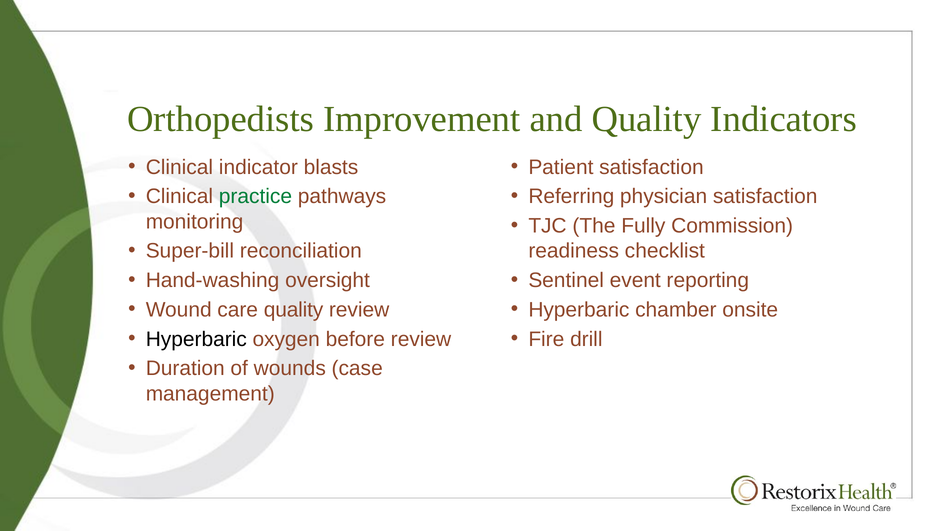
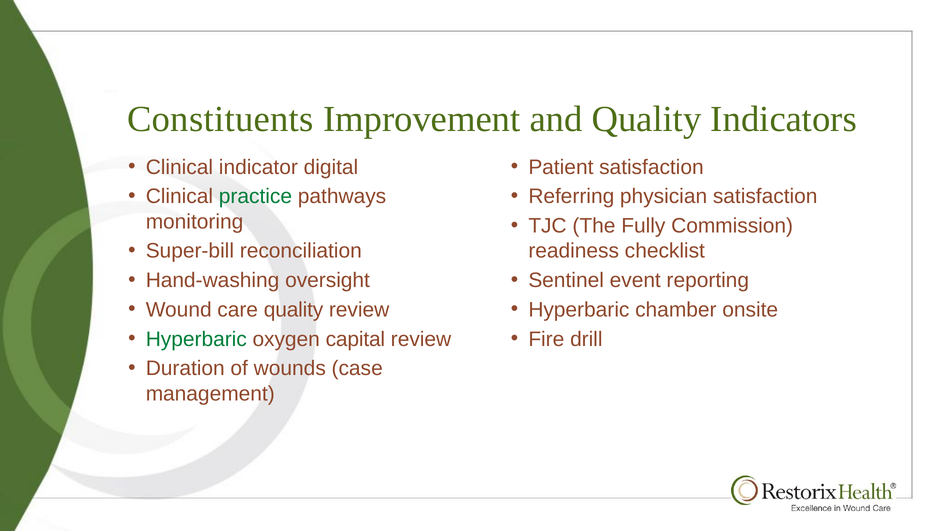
Orthopedists: Orthopedists -> Constituents
blasts: blasts -> digital
Hyperbaric at (196, 339) colour: black -> green
before: before -> capital
